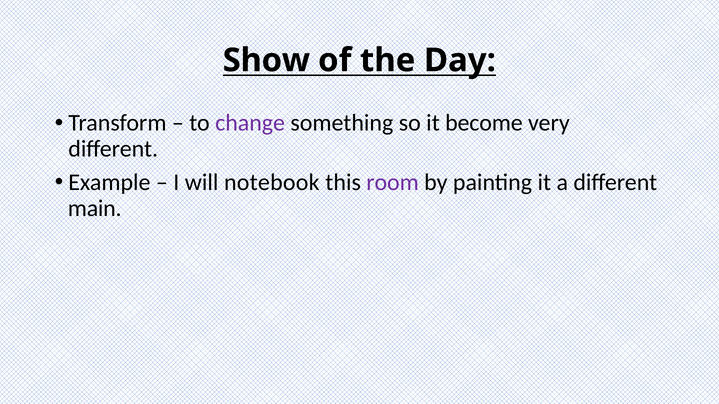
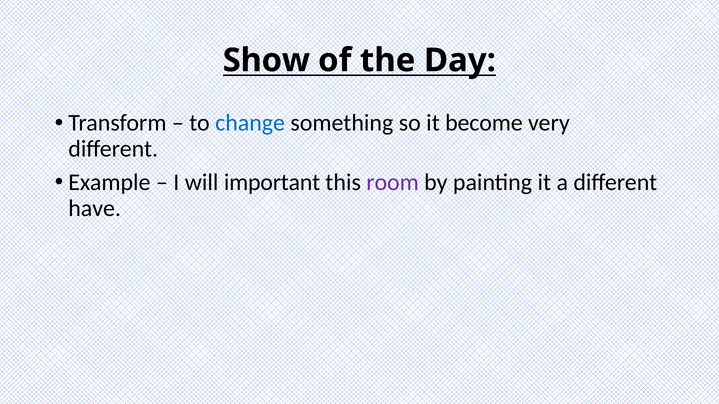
change colour: purple -> blue
notebook: notebook -> important
main: main -> have
